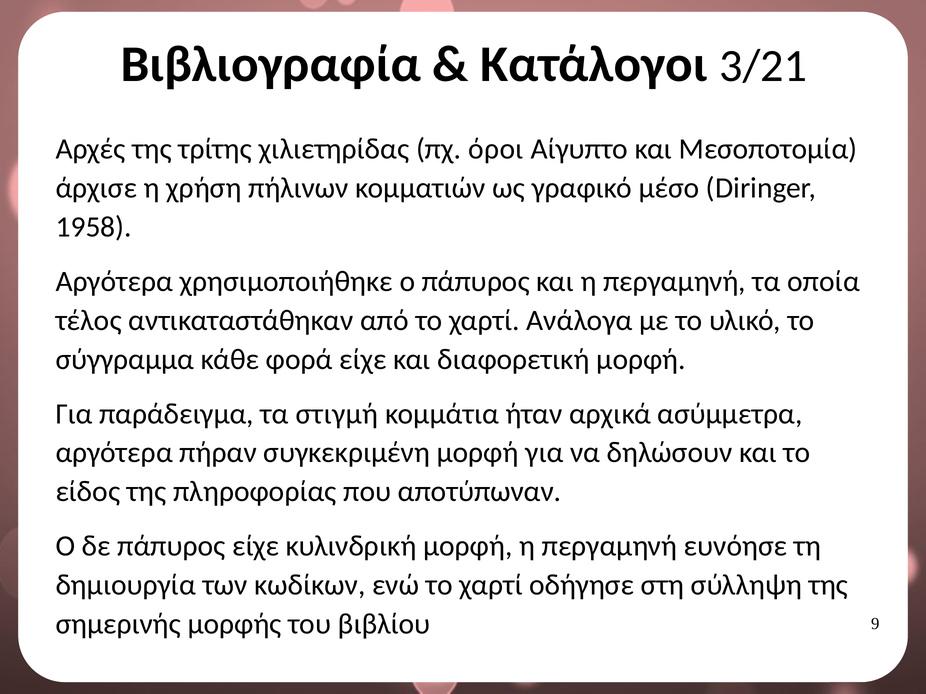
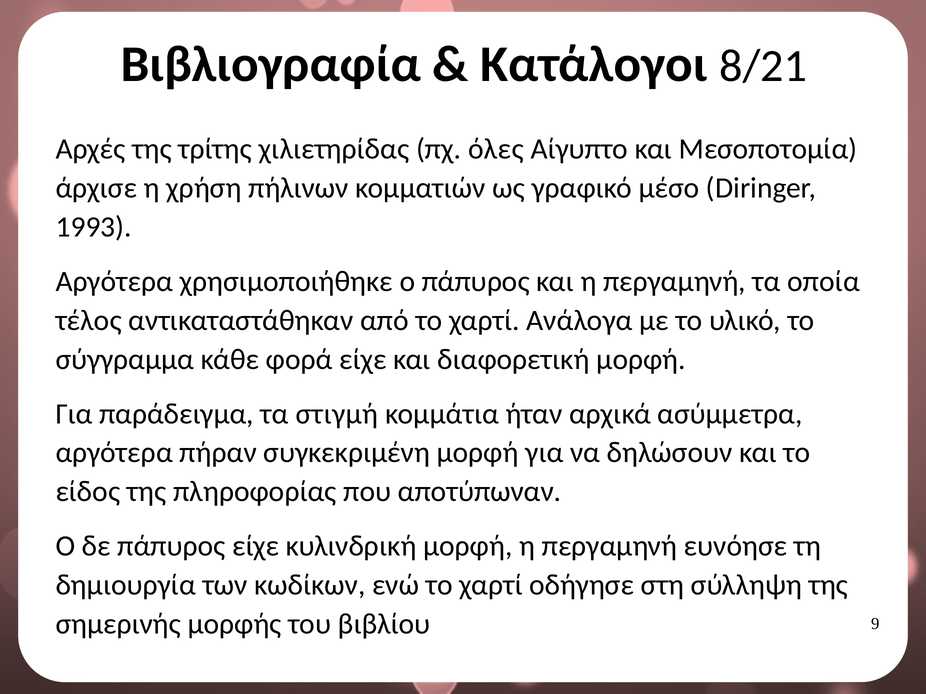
3/21: 3/21 -> 8/21
όροι: όροι -> όλες
1958: 1958 -> 1993
